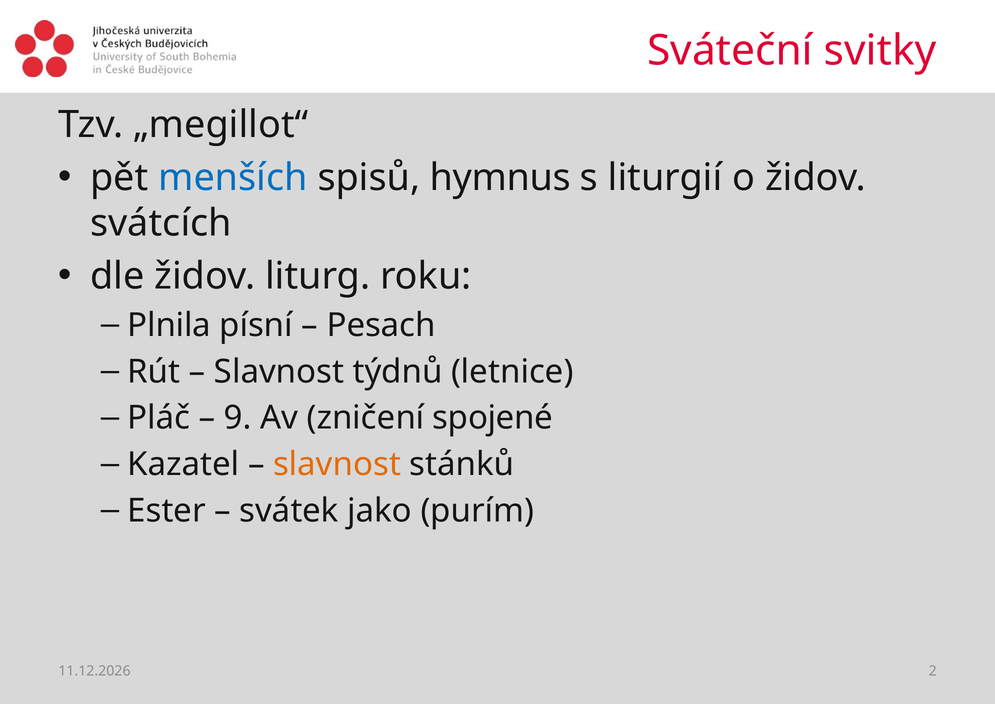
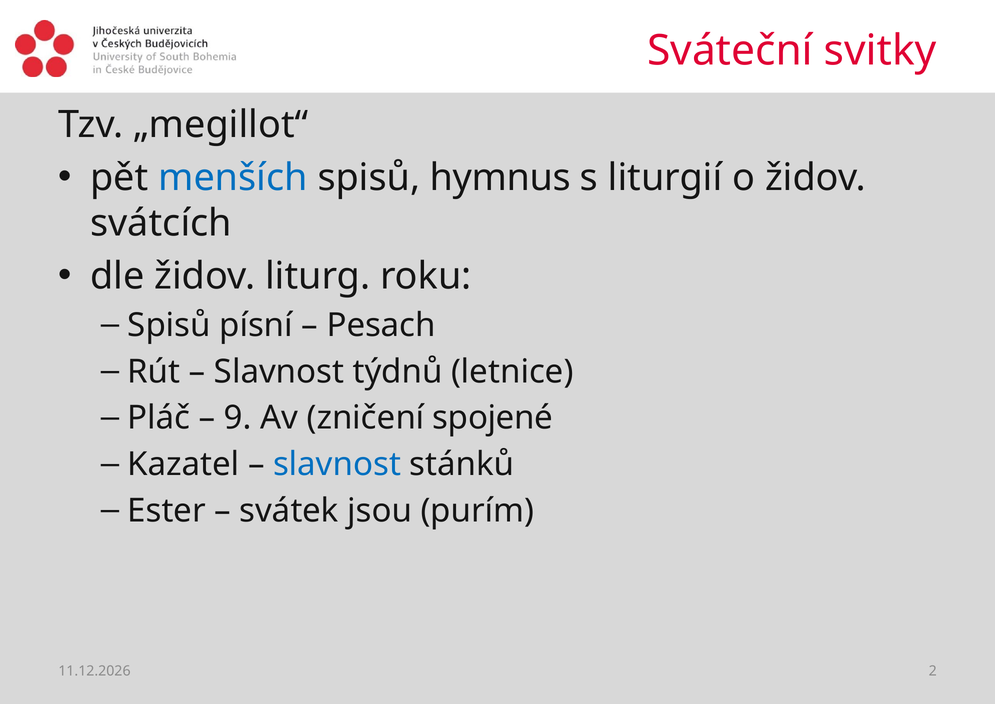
Plnila at (169, 325): Plnila -> Spisů
slavnost at (337, 464) colour: orange -> blue
jako: jako -> jsou
